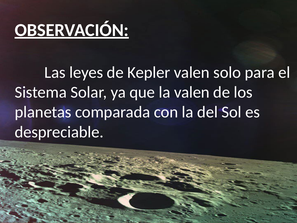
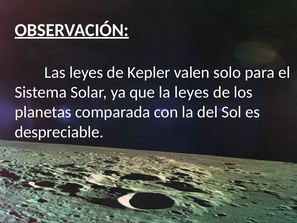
la valen: valen -> leyes
